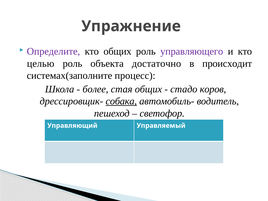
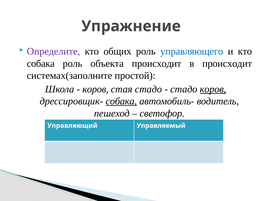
управляющего colour: purple -> blue
целью at (41, 64): целью -> собака
объекта достаточно: достаточно -> происходит
процесс: процесс -> простой
более at (95, 89): более -> коров
стая общих: общих -> стадо
коров at (213, 89) underline: none -> present
